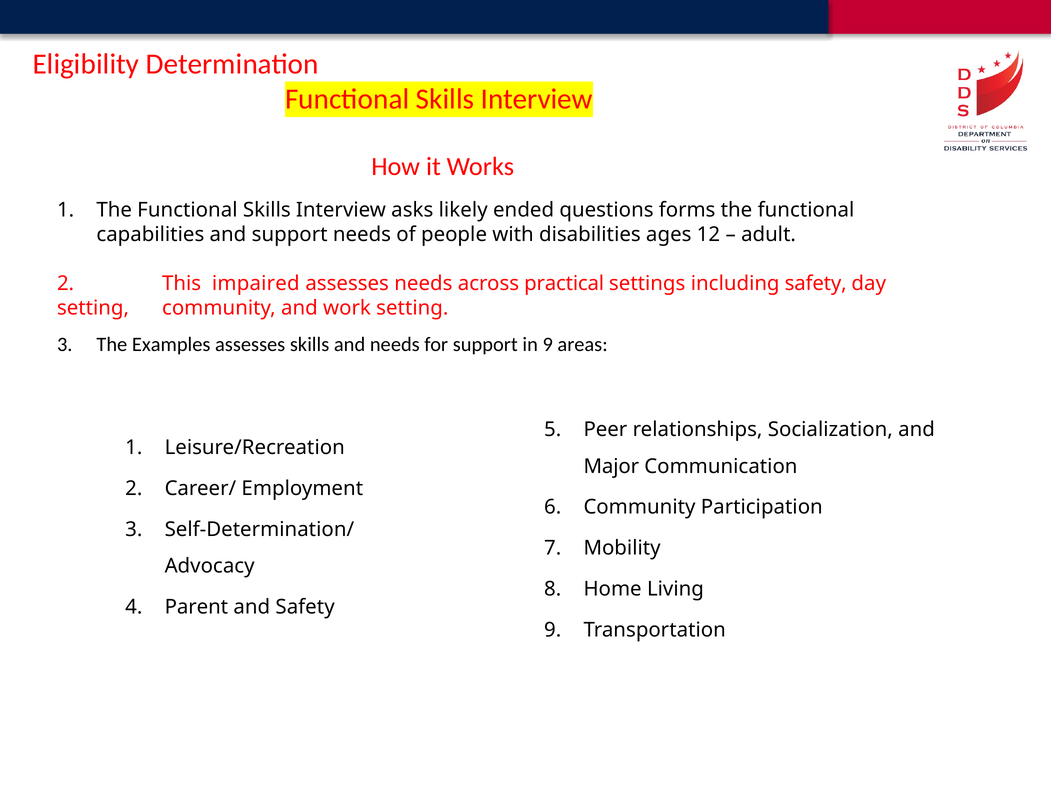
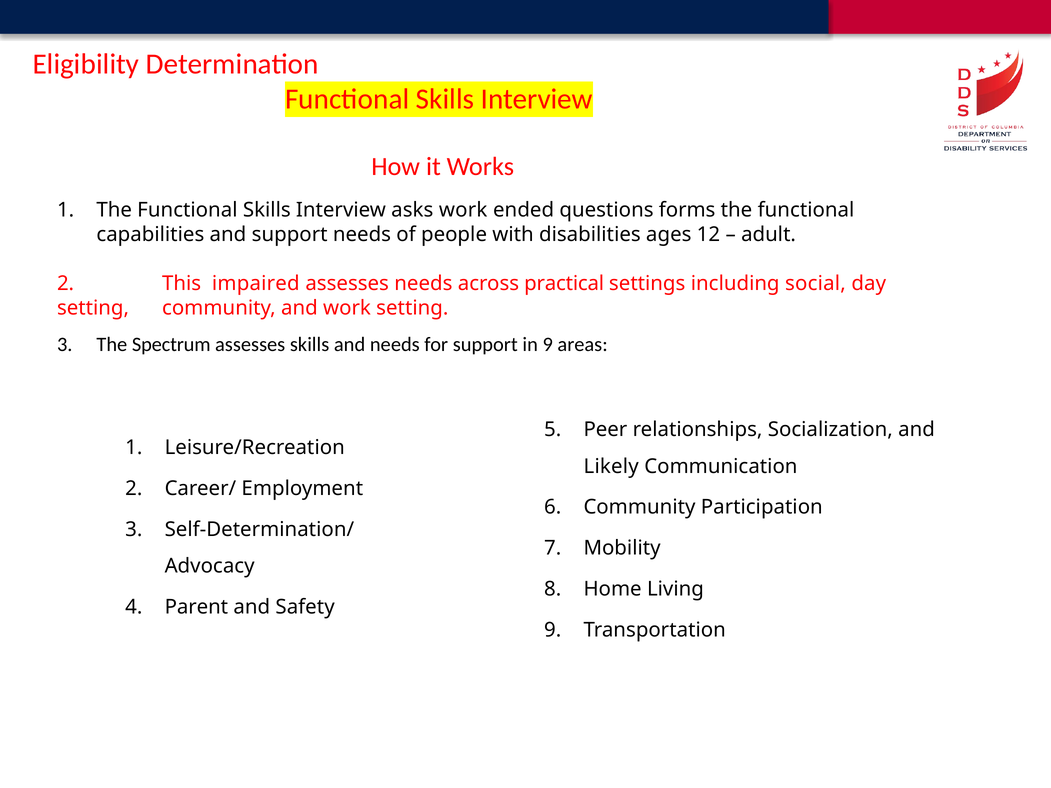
asks likely: likely -> work
including safety: safety -> social
Examples: Examples -> Spectrum
Major: Major -> Likely
